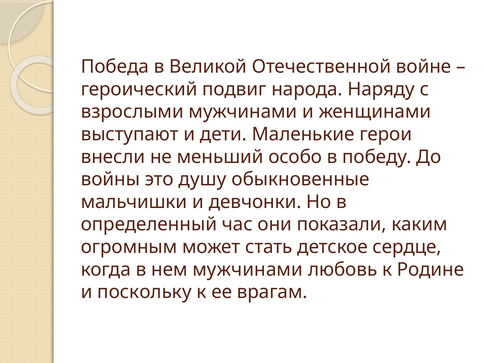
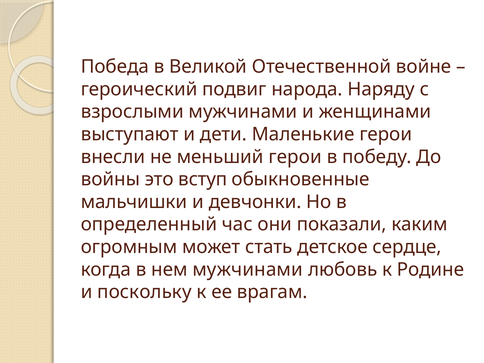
меньший особо: особо -> герои
душу: душу -> вступ
